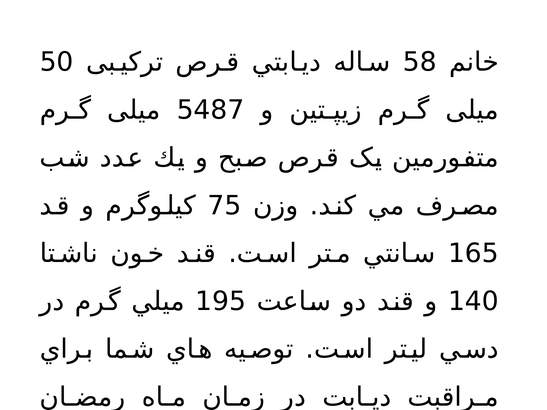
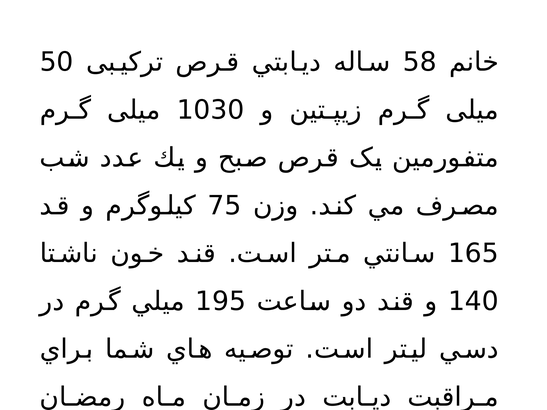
5487: 5487 -> 1030
